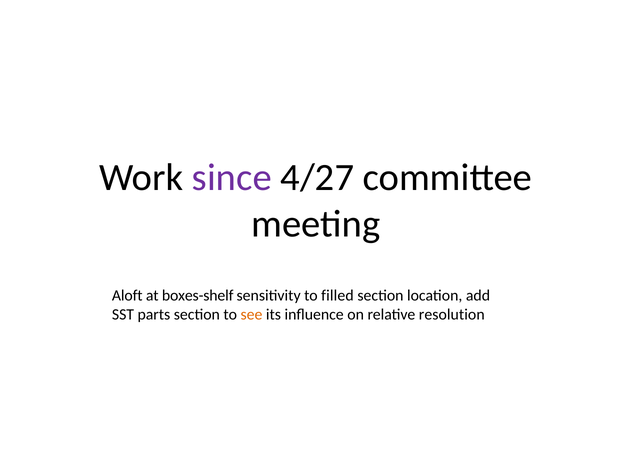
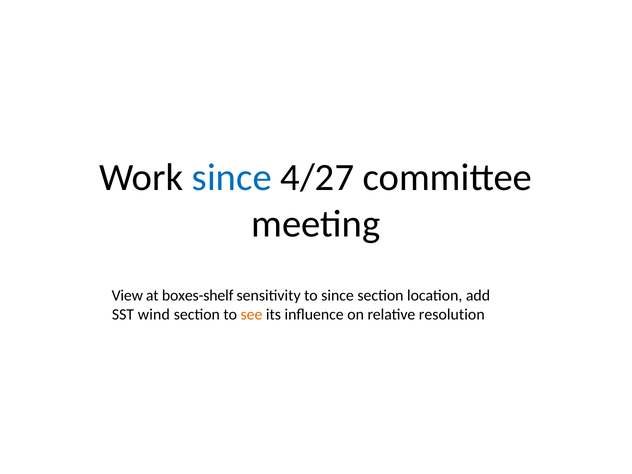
since at (232, 178) colour: purple -> blue
Aloft: Aloft -> View
to filled: filled -> since
parts: parts -> wind
